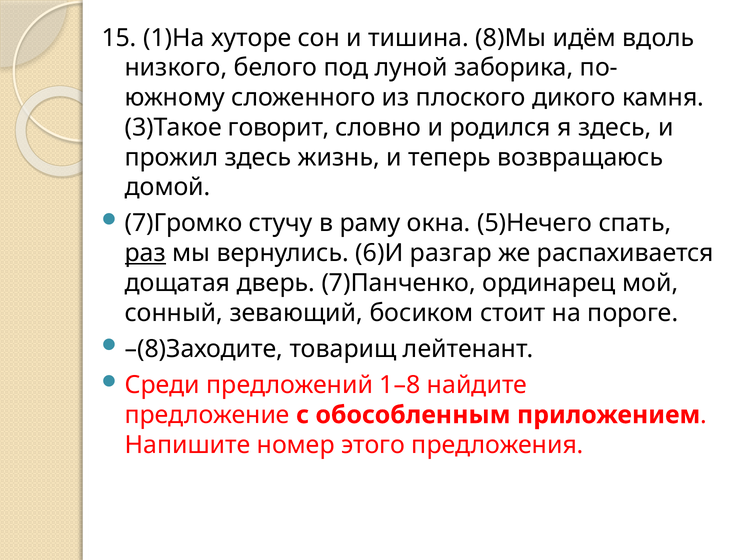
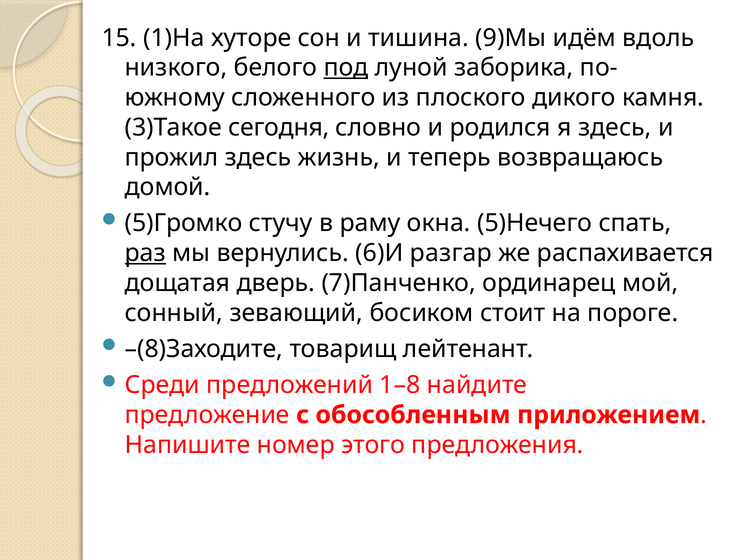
8)Мы: 8)Мы -> 9)Мы
под underline: none -> present
говорит: говорит -> сегодня
7)Громко: 7)Громко -> 5)Громко
